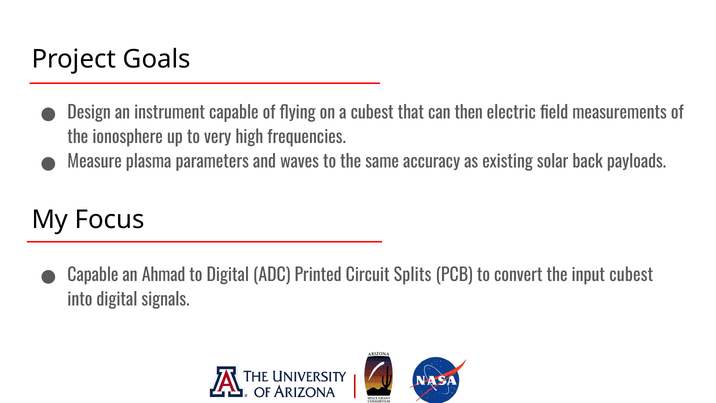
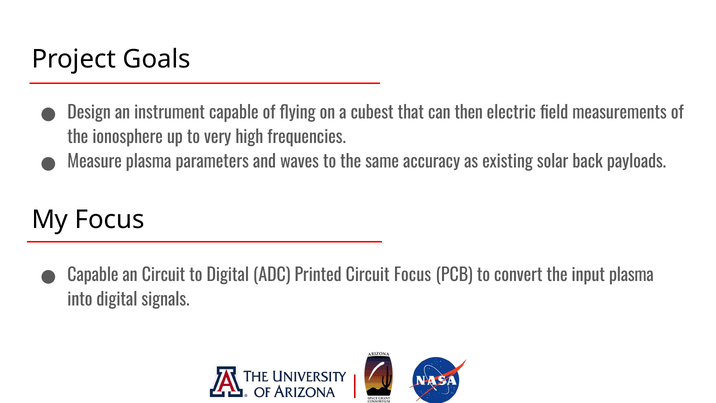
an Ahmad: Ahmad -> Circuit
Circuit Splits: Splits -> Focus
input cubest: cubest -> plasma
